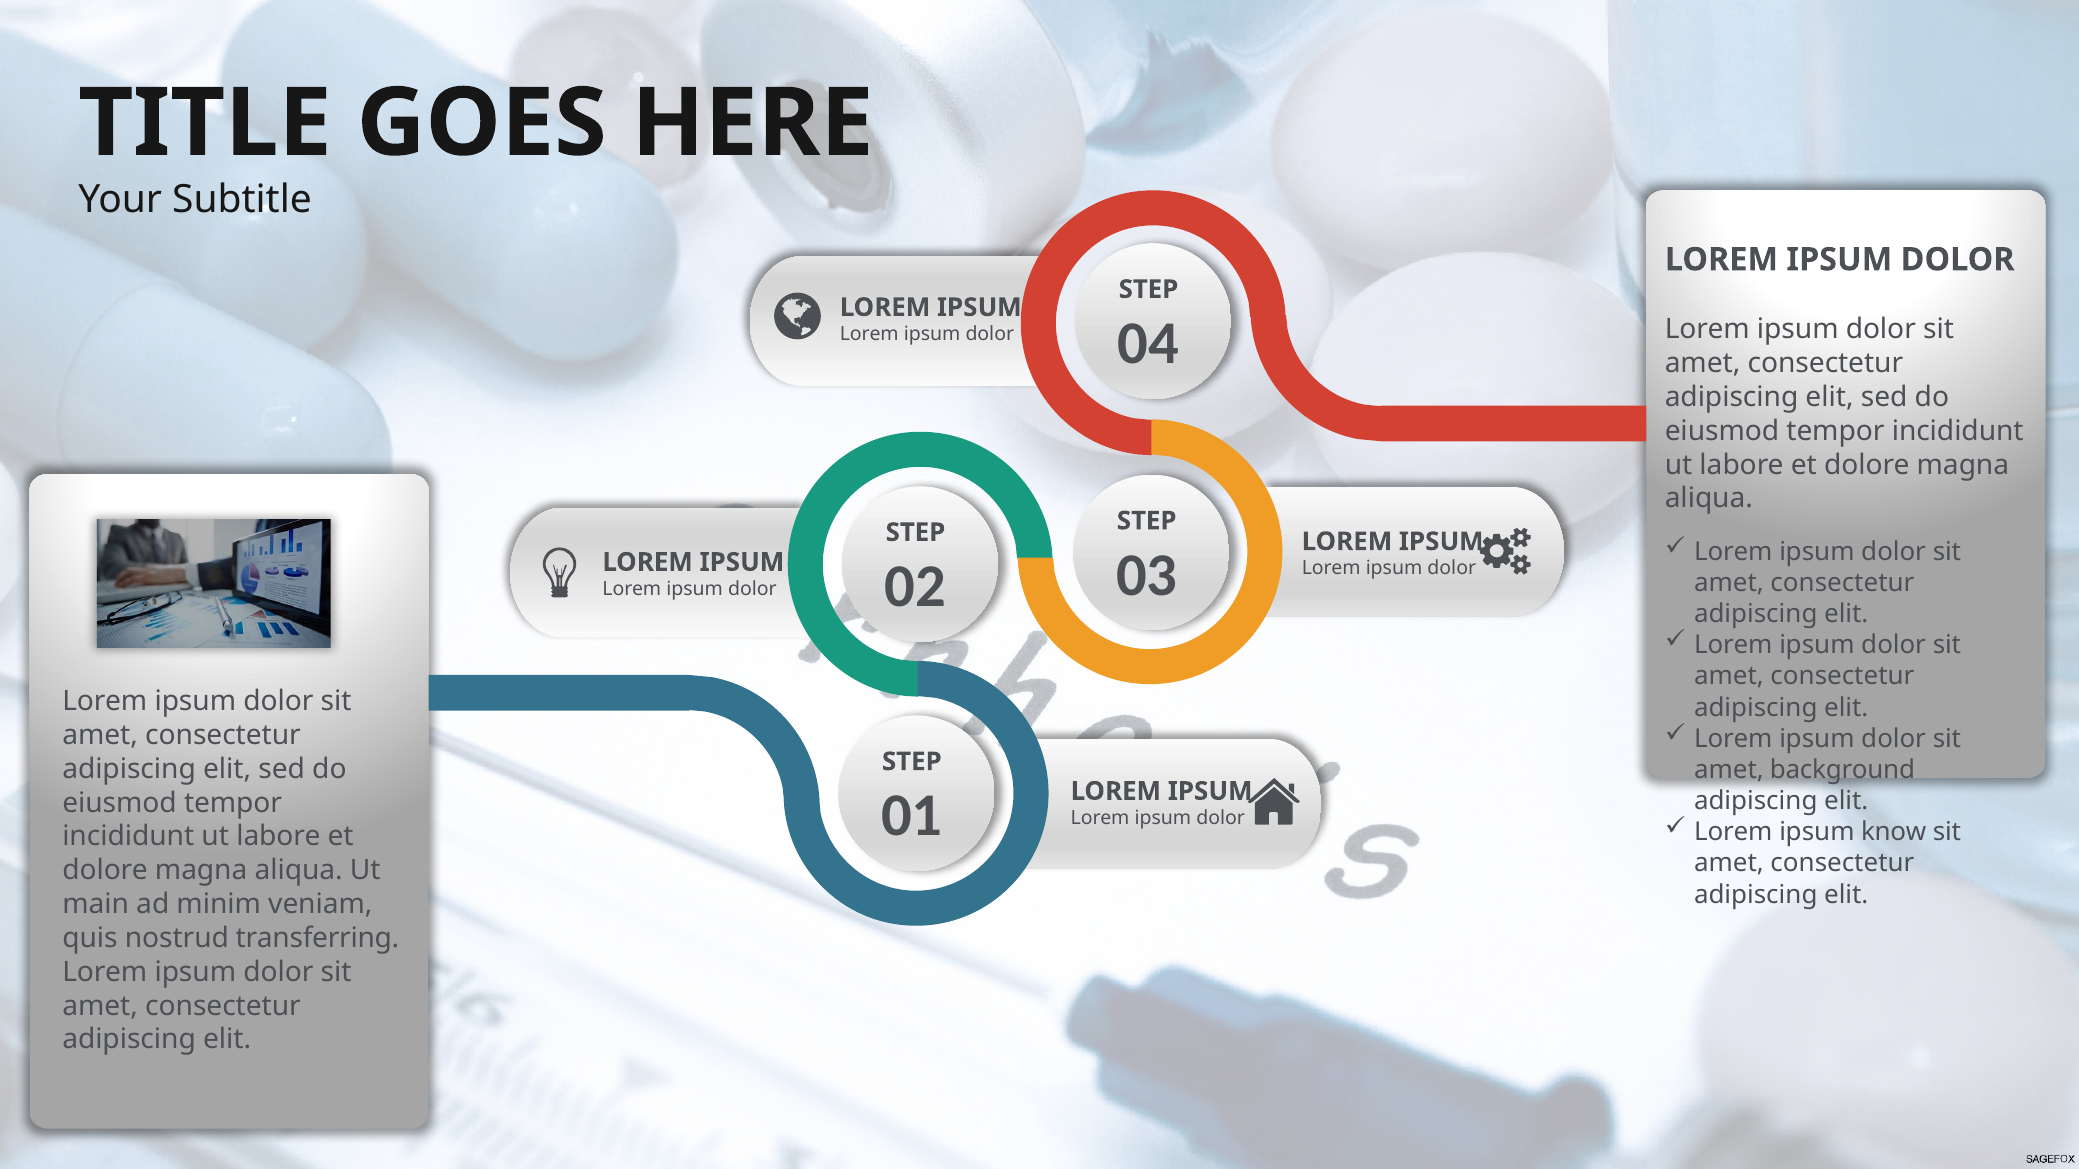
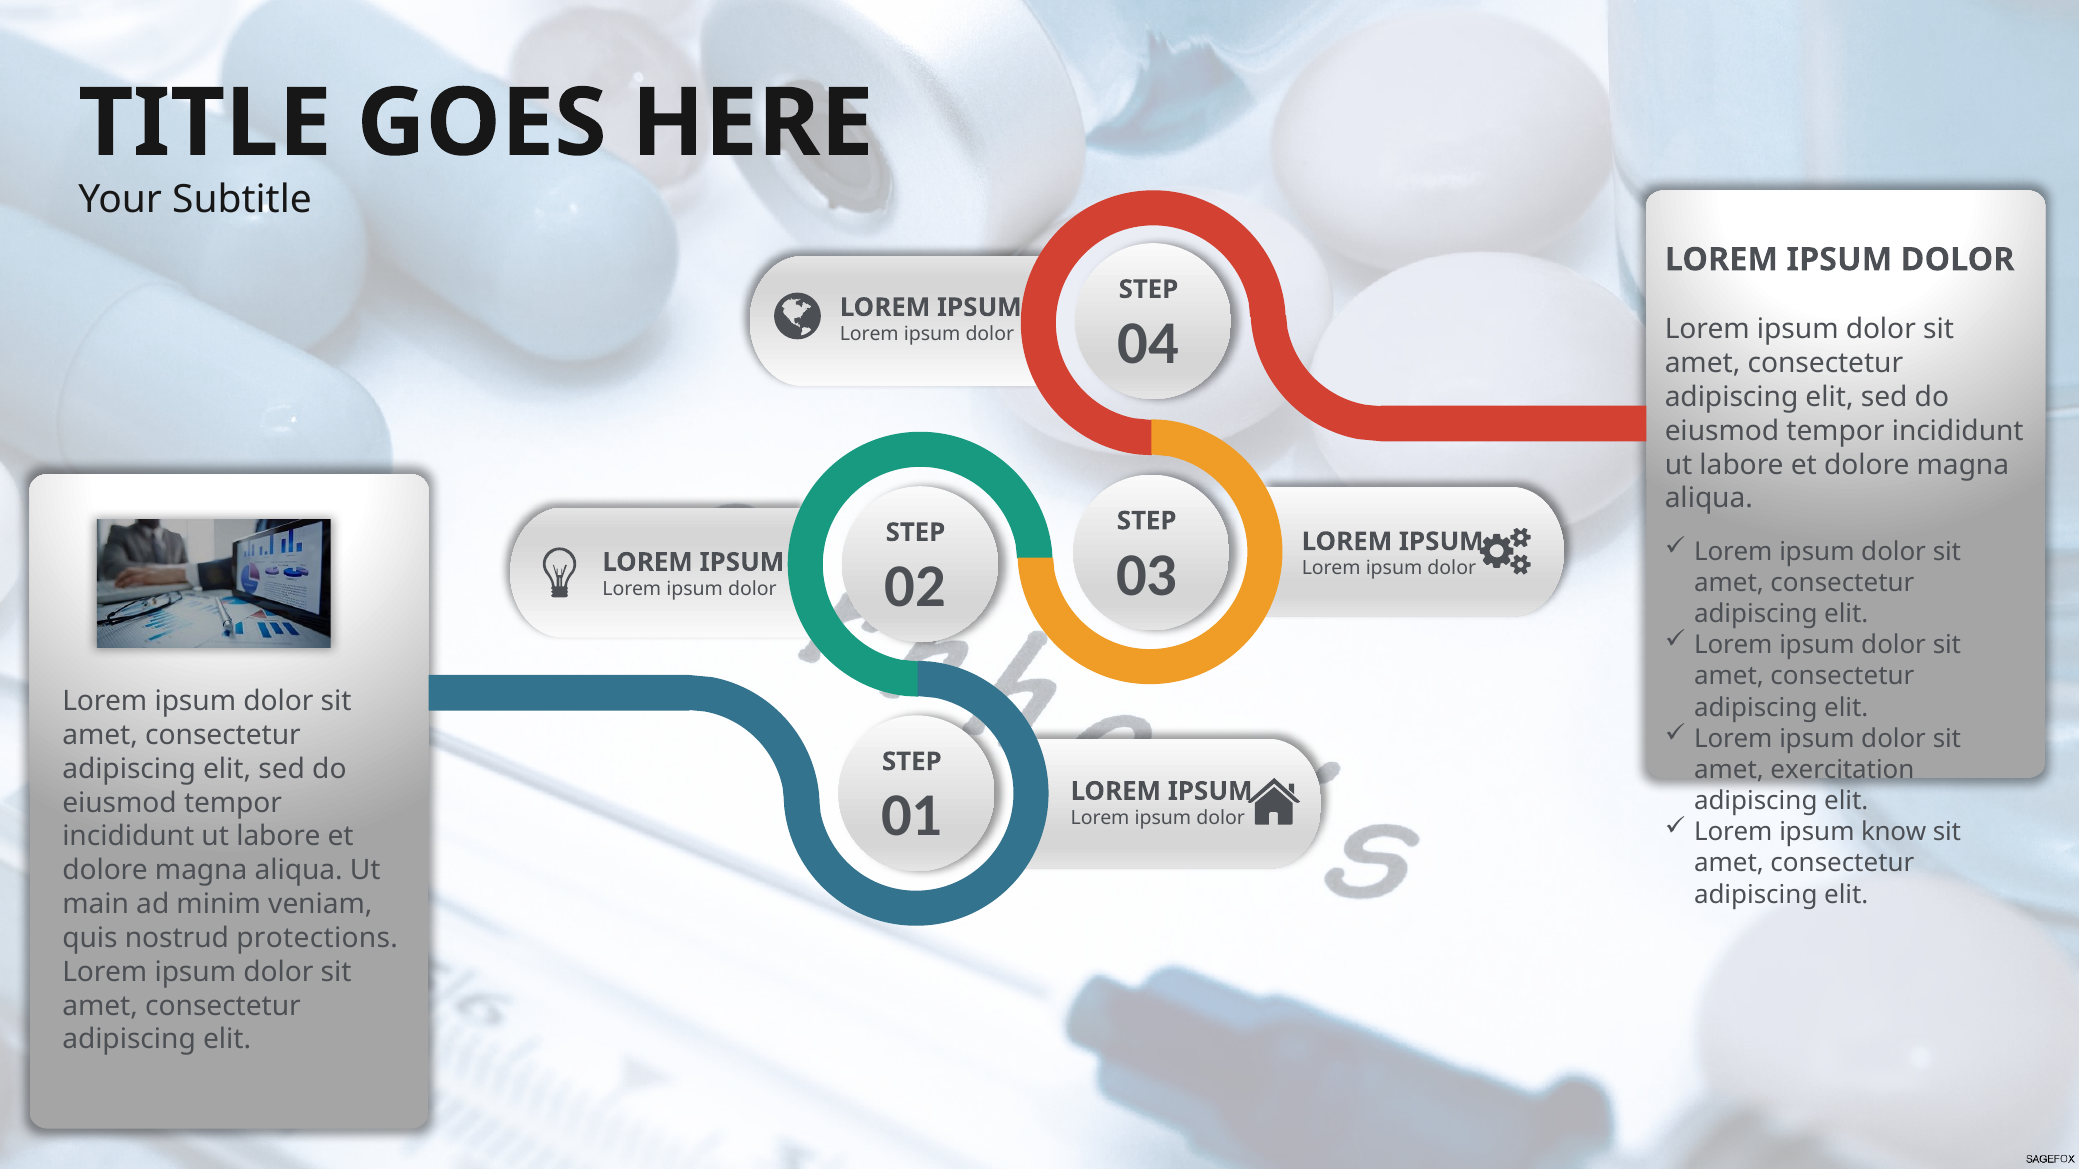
background: background -> exercitation
transferring: transferring -> protections
